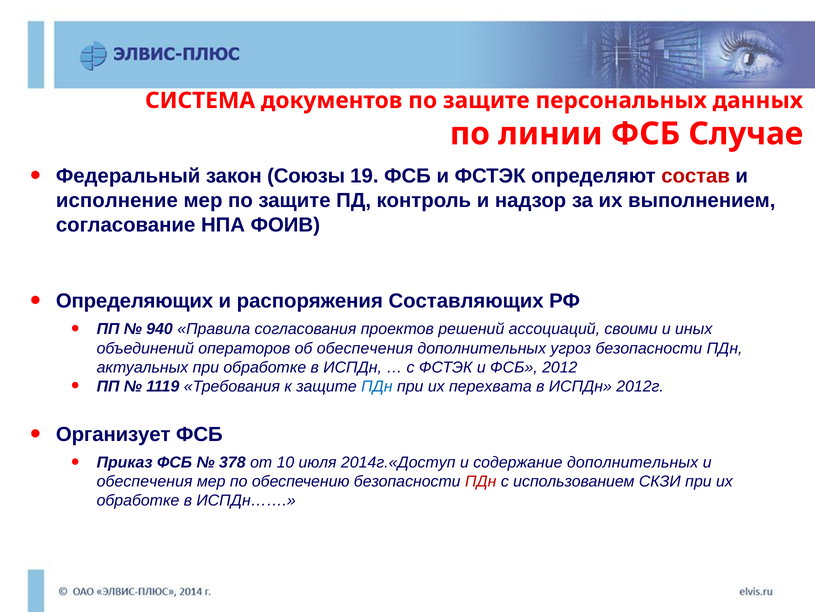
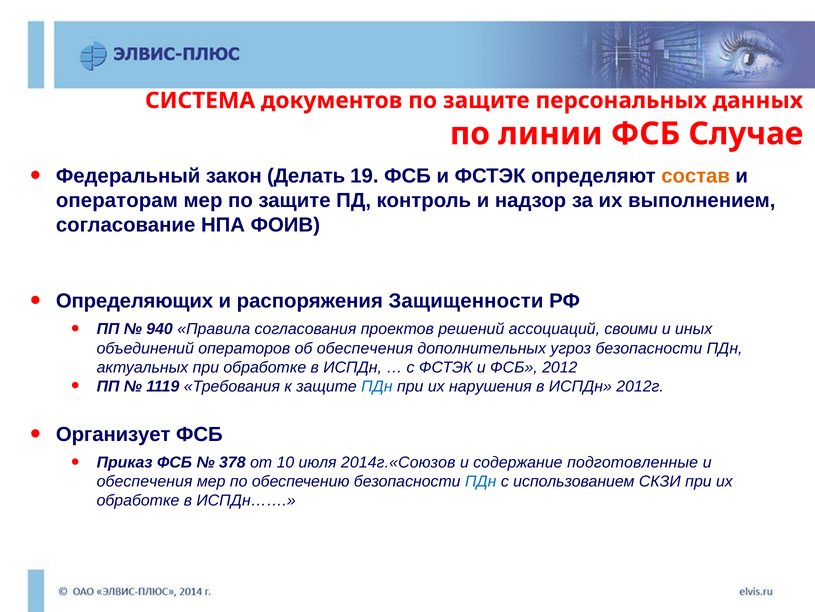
Союзы: Союзы -> Делать
состав colour: red -> orange
исполнение: исполнение -> операторам
Составляющих: Составляющих -> Защищенности
перехвата: перехвата -> нарушения
2014г.«Доступ: 2014г.«Доступ -> 2014г.«Союзов
содержание дополнительных: дополнительных -> подготовленные
ПДн at (481, 481) colour: red -> blue
